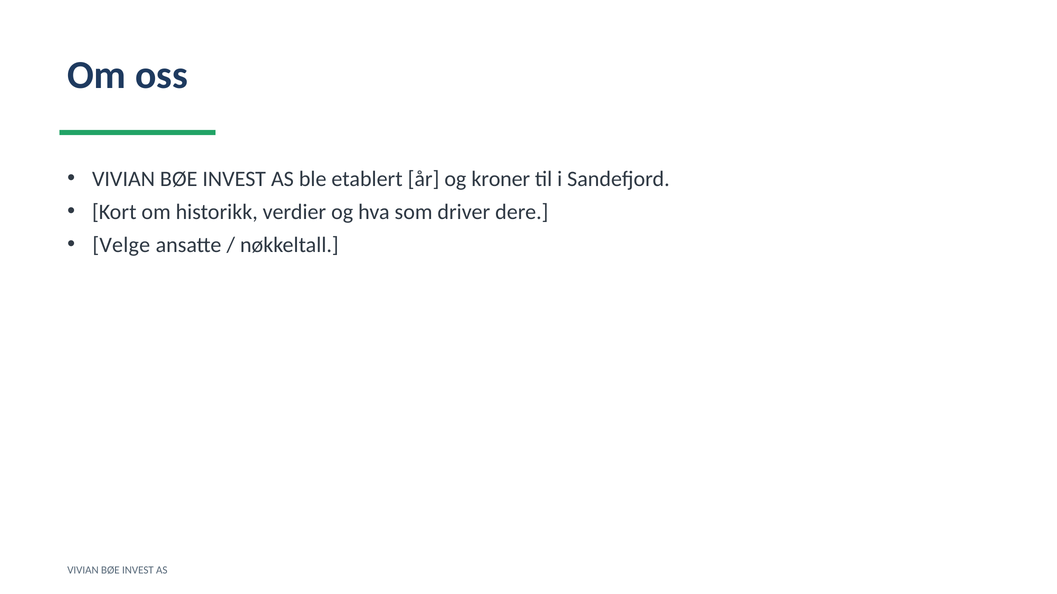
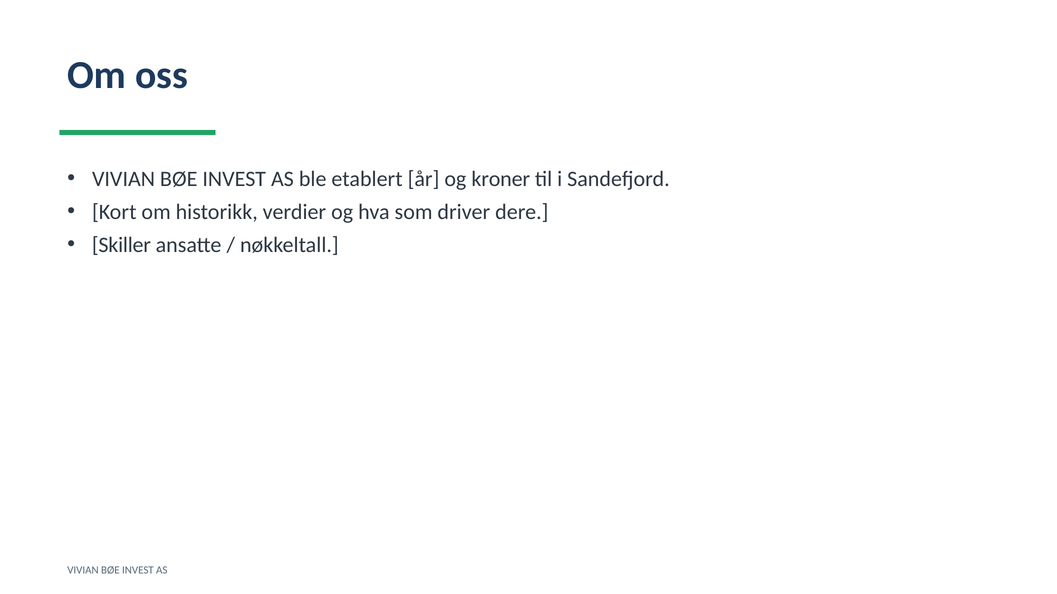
Velge: Velge -> Skiller
